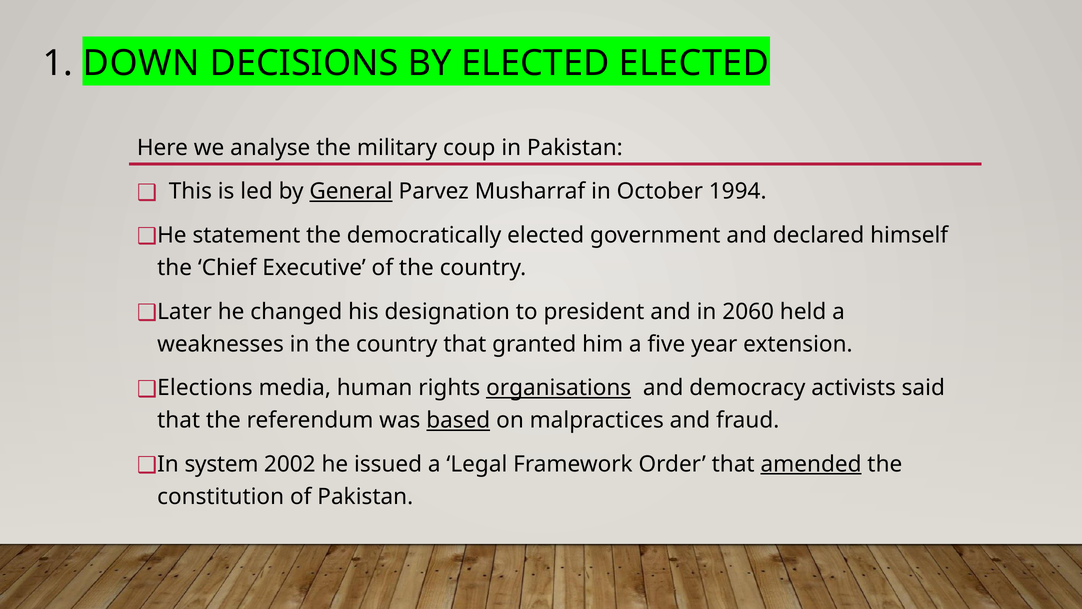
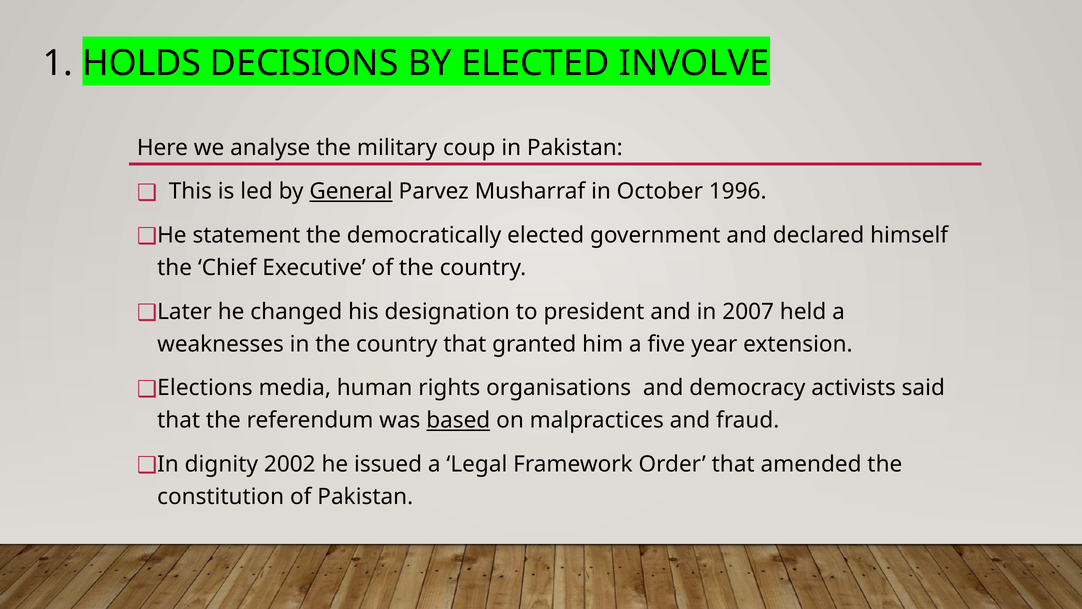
DOWN: DOWN -> HOLDS
ELECTED ELECTED: ELECTED -> INVOLVE
1994: 1994 -> 1996
2060: 2060 -> 2007
organisations underline: present -> none
system: system -> dignity
amended underline: present -> none
